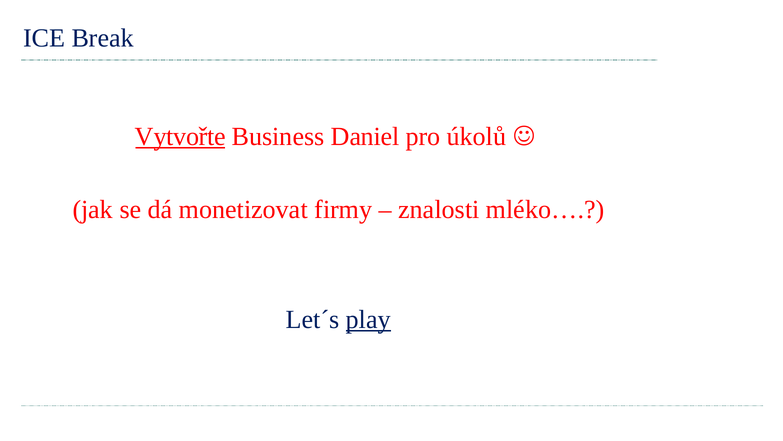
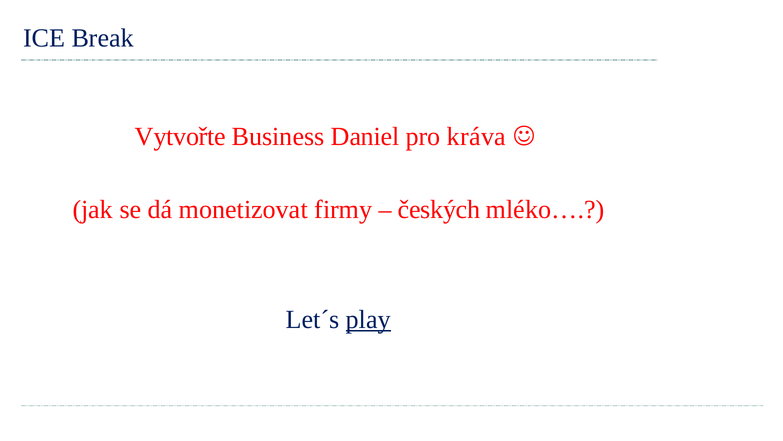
Vytvořte underline: present -> none
úkolů: úkolů -> kráva
znalosti: znalosti -> českých
